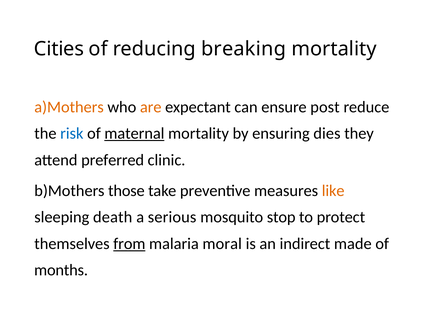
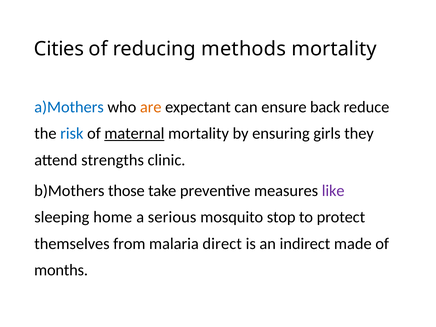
breaking: breaking -> methods
a)Mothers colour: orange -> blue
post: post -> back
dies: dies -> girls
preferred: preferred -> strengths
like colour: orange -> purple
death: death -> home
from underline: present -> none
moral: moral -> direct
